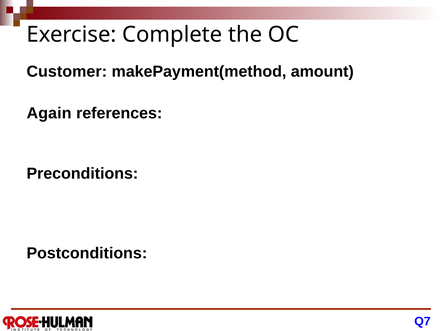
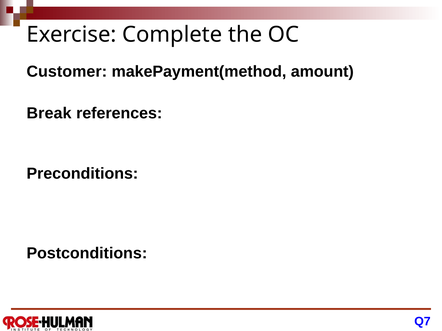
Again: Again -> Break
